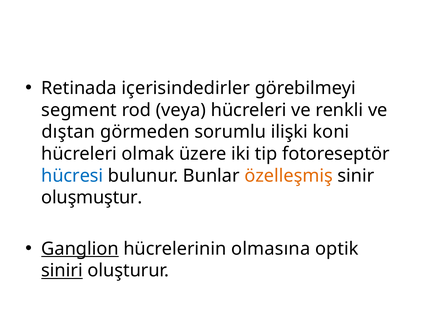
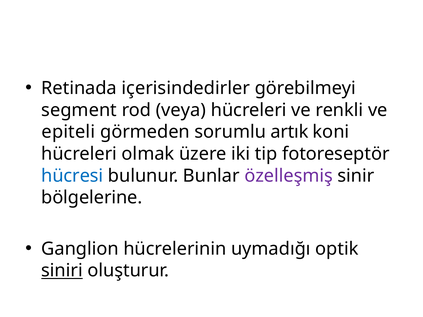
dıştan: dıştan -> epiteli
ilişki: ilişki -> artık
özelleşmiş colour: orange -> purple
oluşmuştur: oluşmuştur -> bölgelerine
Ganglion underline: present -> none
olmasına: olmasına -> uymadığı
